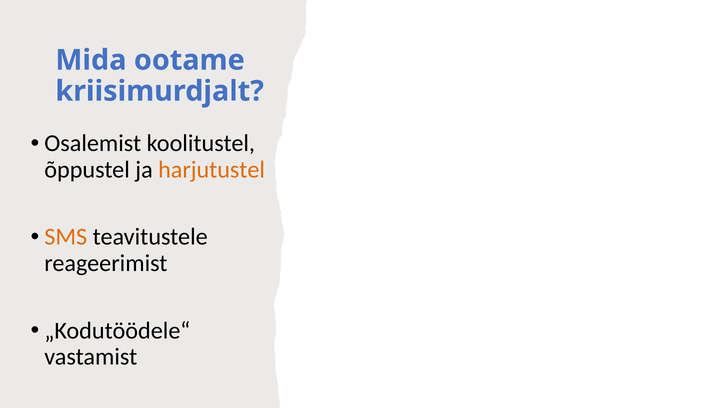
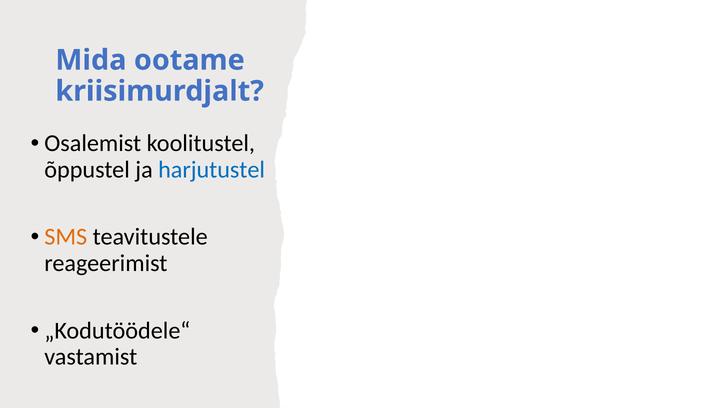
harjutustel colour: orange -> blue
